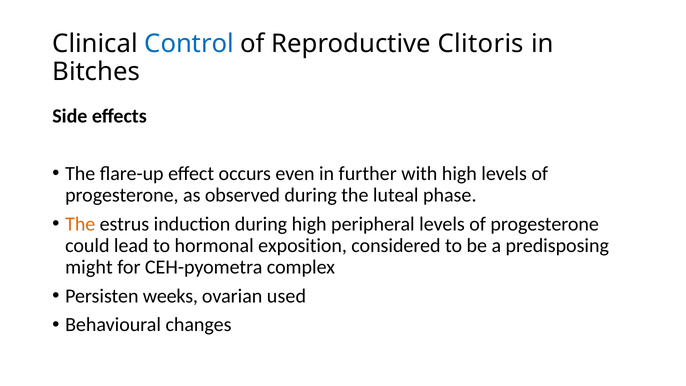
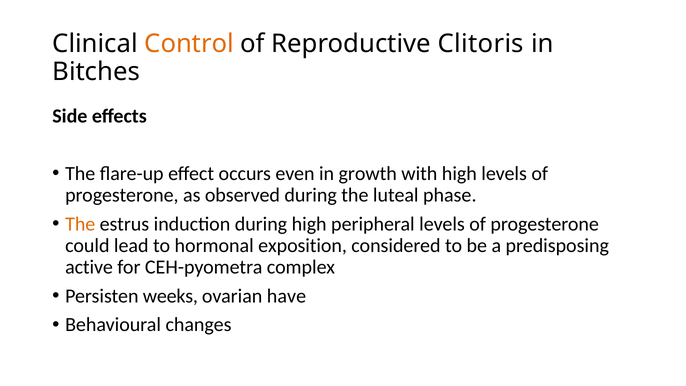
Control colour: blue -> orange
further: further -> growth
might: might -> active
used: used -> have
